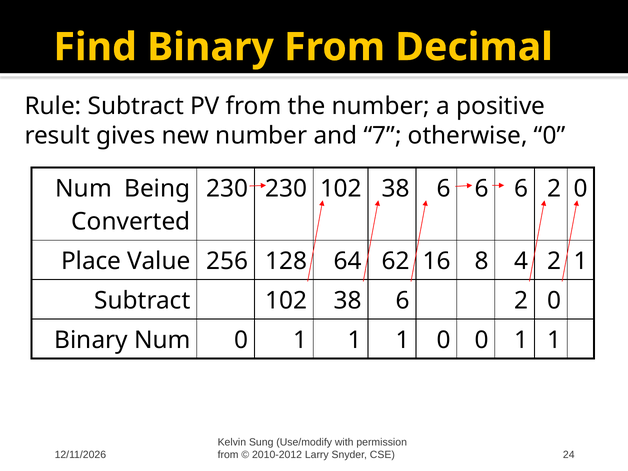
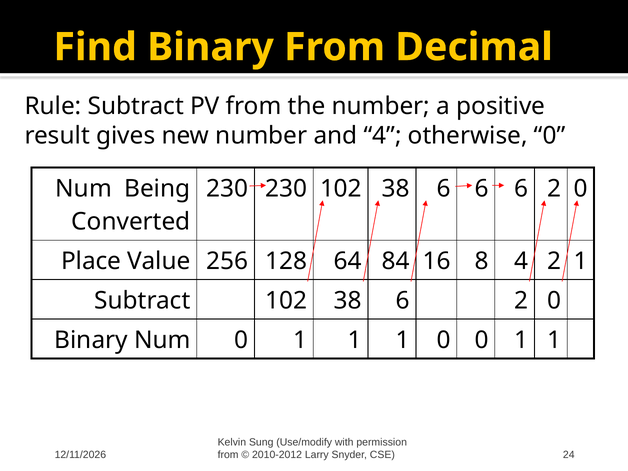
and 7: 7 -> 4
62: 62 -> 84
